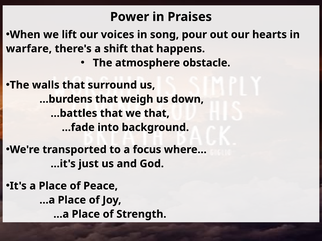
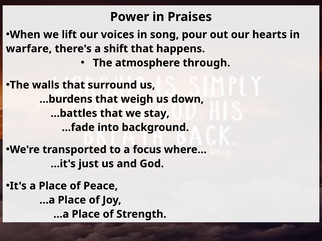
obstacle: obstacle -> through
we that: that -> stay
